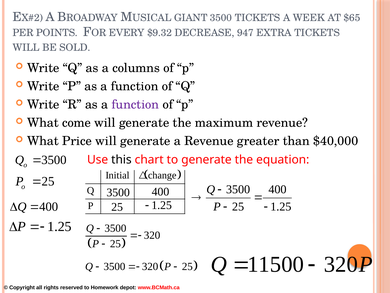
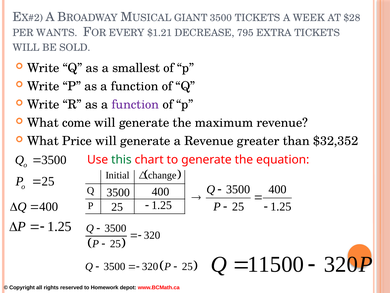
$65: $65 -> $28
POINTS: POINTS -> WANTS
$9.32: $9.32 -> $1.21
947: 947 -> 795
columns: columns -> smallest
$40,000: $40,000 -> $32,352
this colour: black -> green
